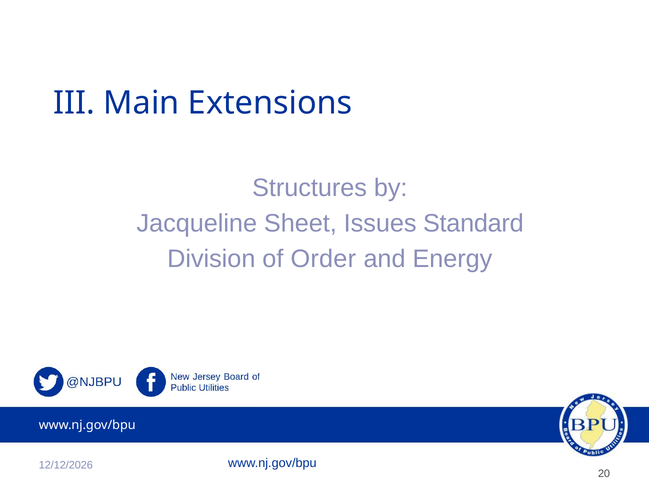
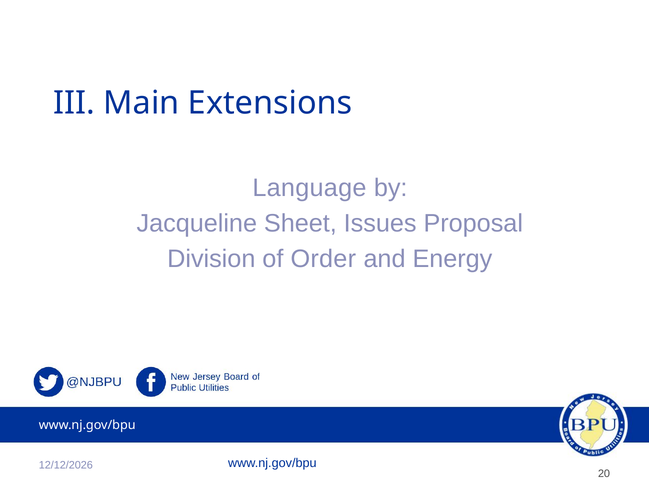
Structures: Structures -> Language
Standard: Standard -> Proposal
